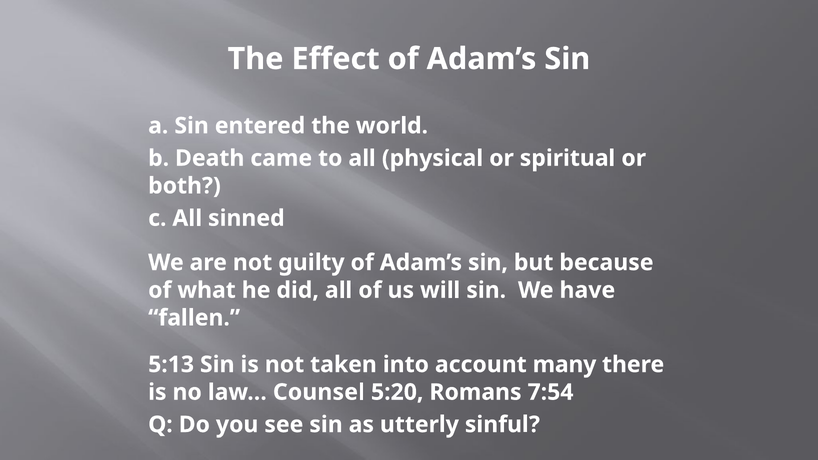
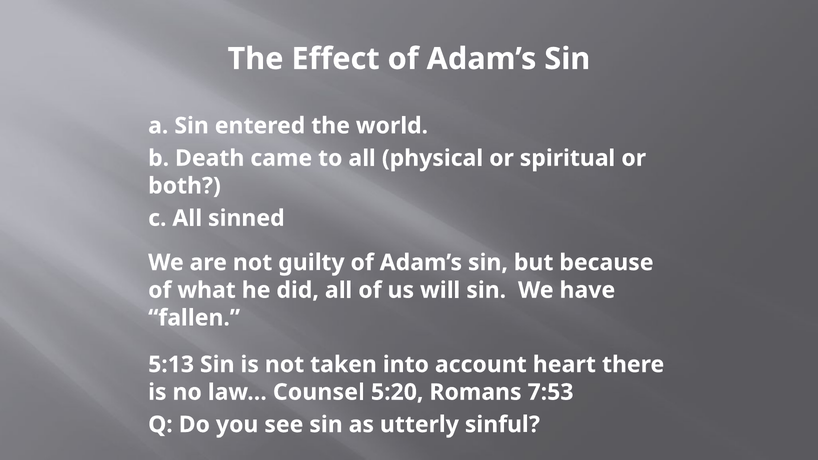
many: many -> heart
7:54: 7:54 -> 7:53
